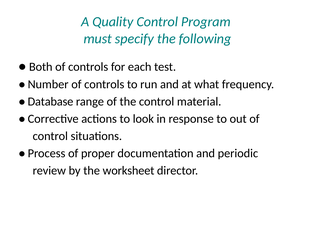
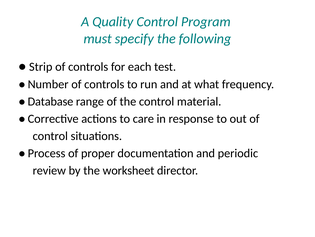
Both: Both -> Strip
look: look -> care
